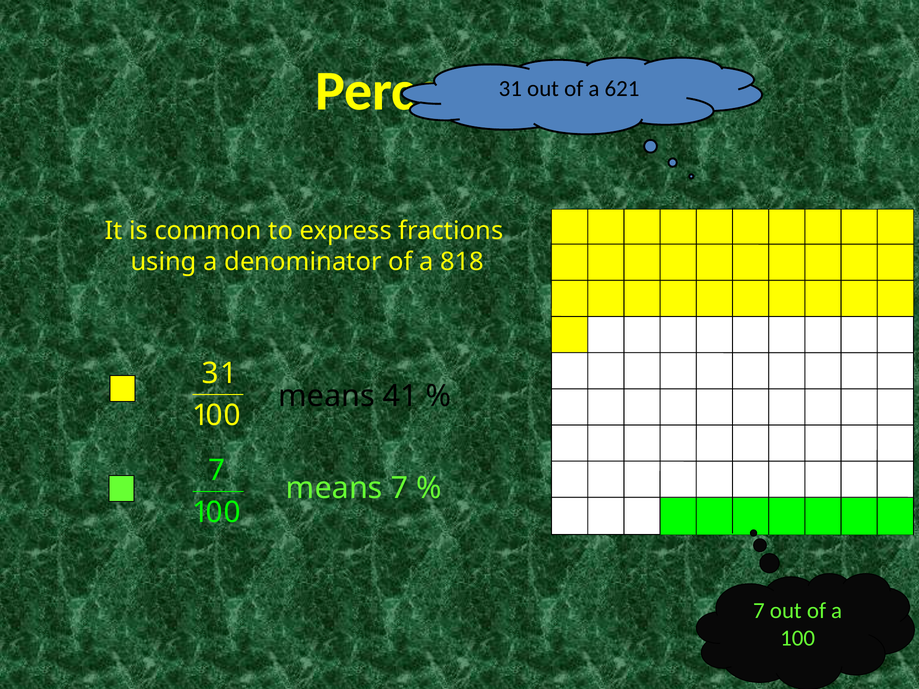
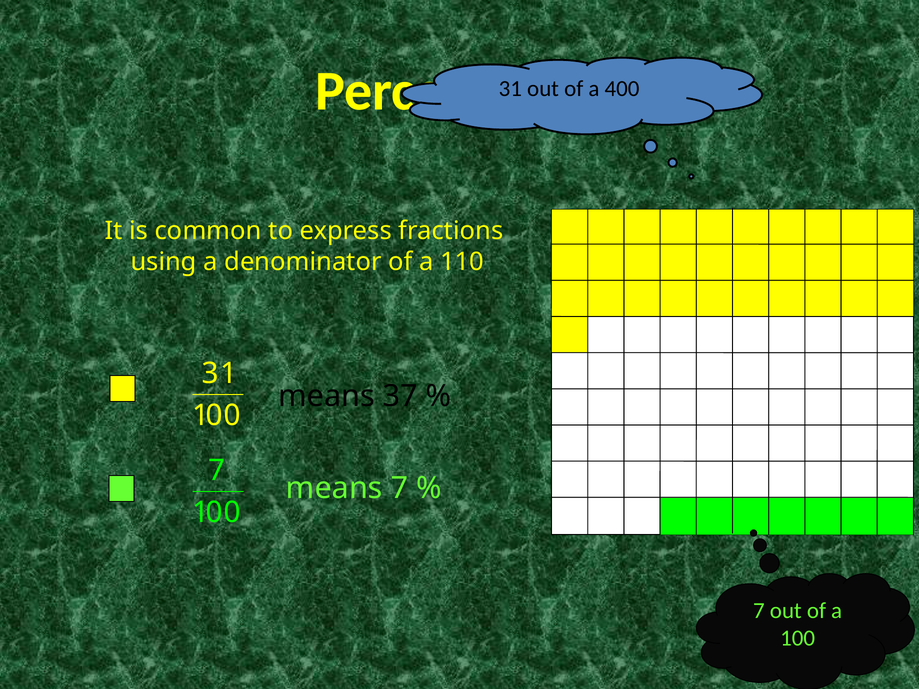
621: 621 -> 400
818: 818 -> 110
41: 41 -> 37
